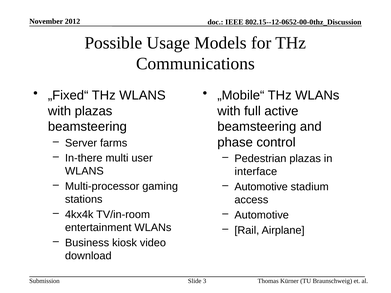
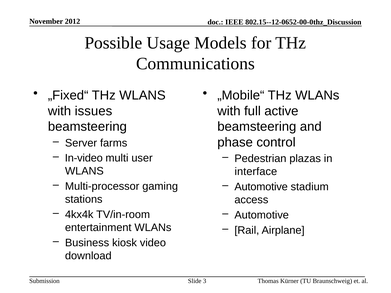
with plazas: plazas -> issues
In-there: In-there -> In-video
